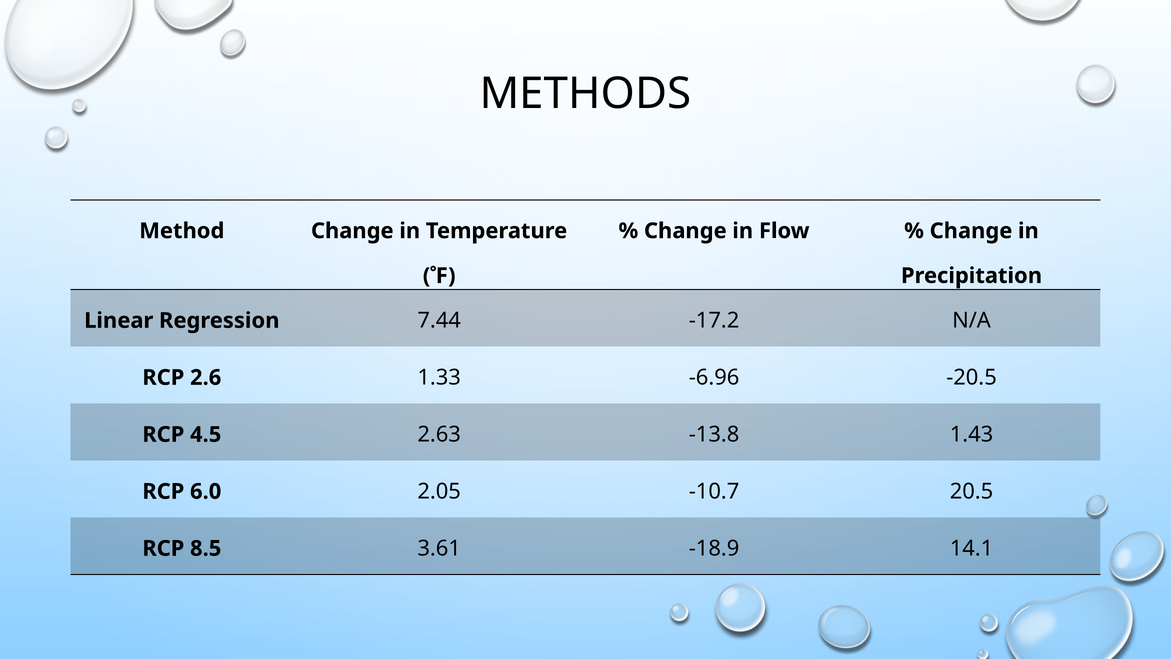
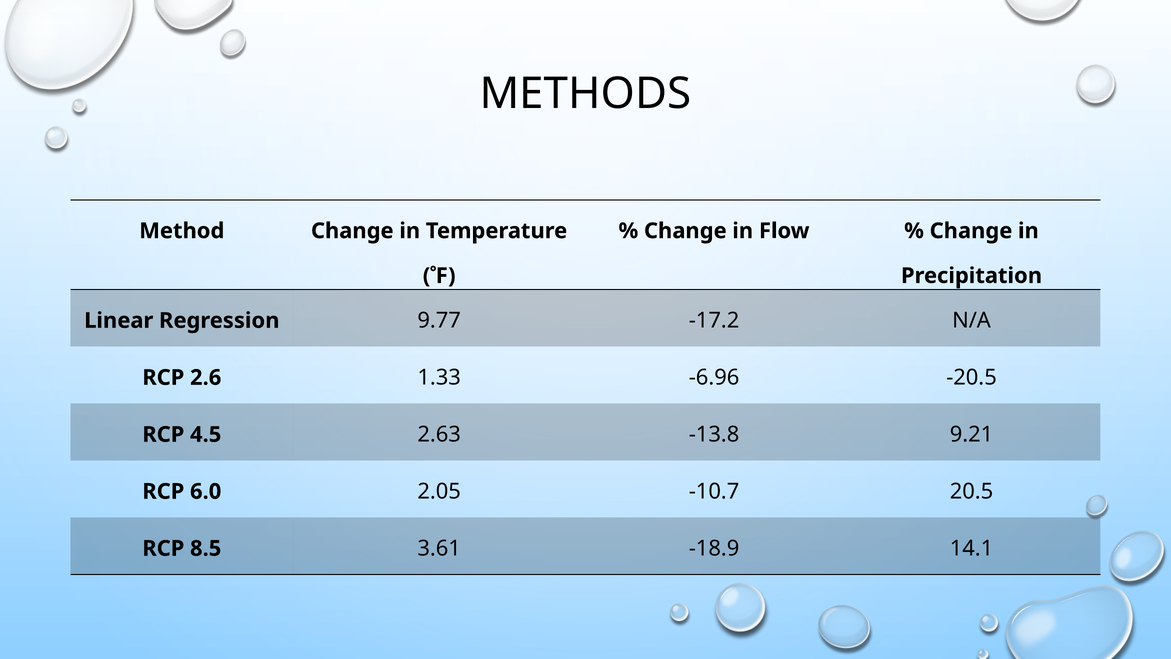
7.44: 7.44 -> 9.77
1.43: 1.43 -> 9.21
